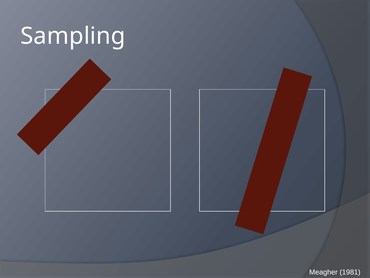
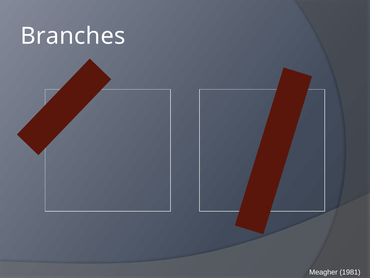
Sampling: Sampling -> Branches
